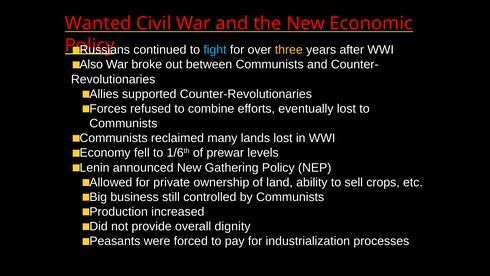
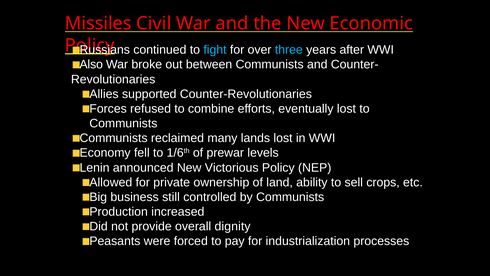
Wanted: Wanted -> Missiles
three colour: yellow -> light blue
Gathering: Gathering -> Victorious
